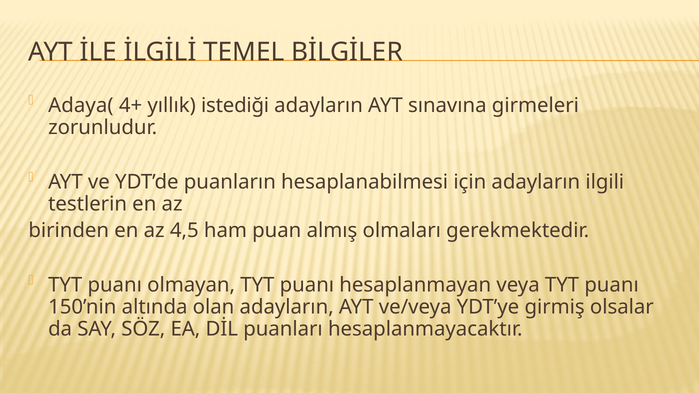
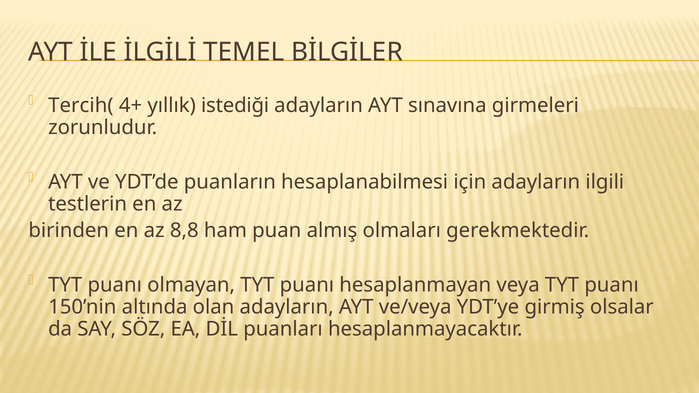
Adaya(: Adaya( -> Tercih(
4,5: 4,5 -> 8,8
